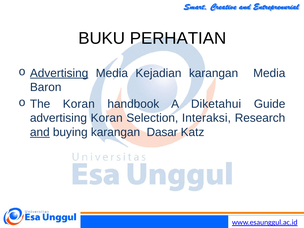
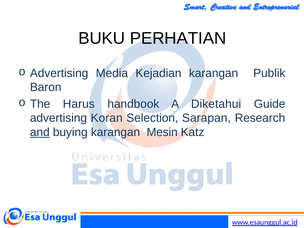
Advertising at (59, 73) underline: present -> none
karangan Media: Media -> Publik
The Koran: Koran -> Harus
Interaksi: Interaksi -> Sarapan
Dasar: Dasar -> Mesin
